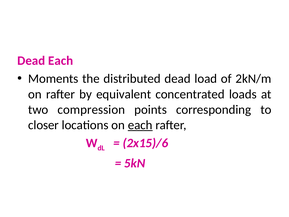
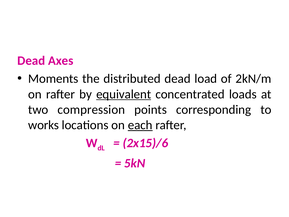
Dead Each: Each -> Axes
equivalent underline: none -> present
closer: closer -> works
